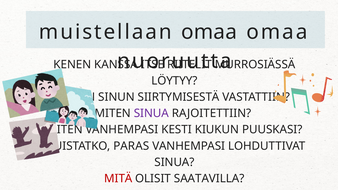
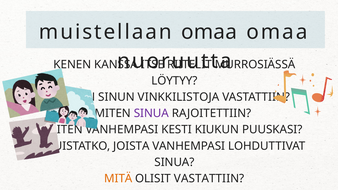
SIIRTYMISESTÄ: SIIRTYMISESTÄ -> VINKKILISTOJA
PARAS: PARAS -> JOISTA
MITÄ colour: red -> orange
OLISIT SAATAVILLA: SAATAVILLA -> VASTATTIIN
